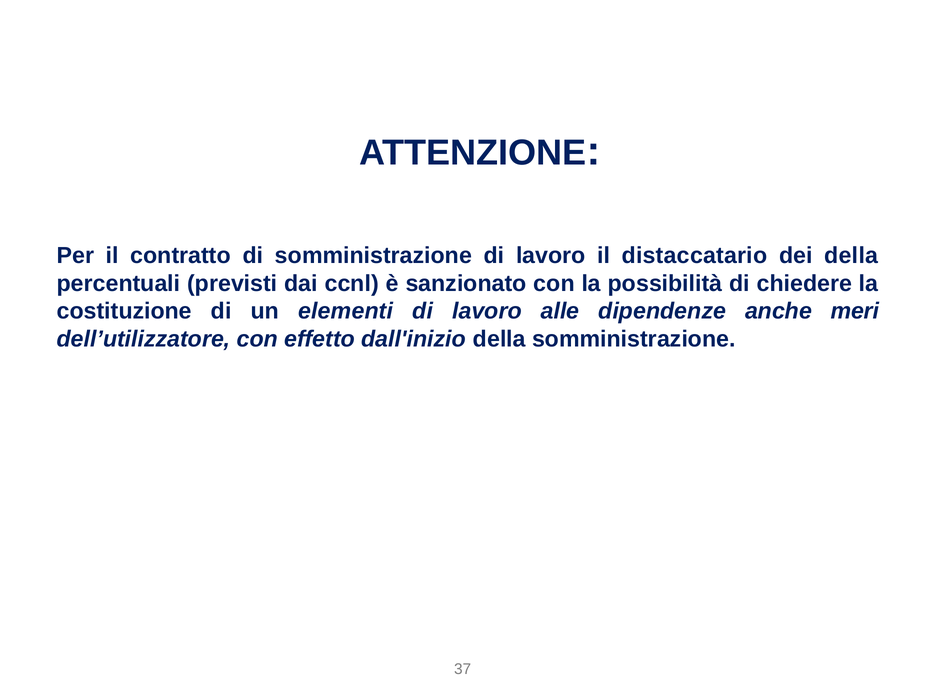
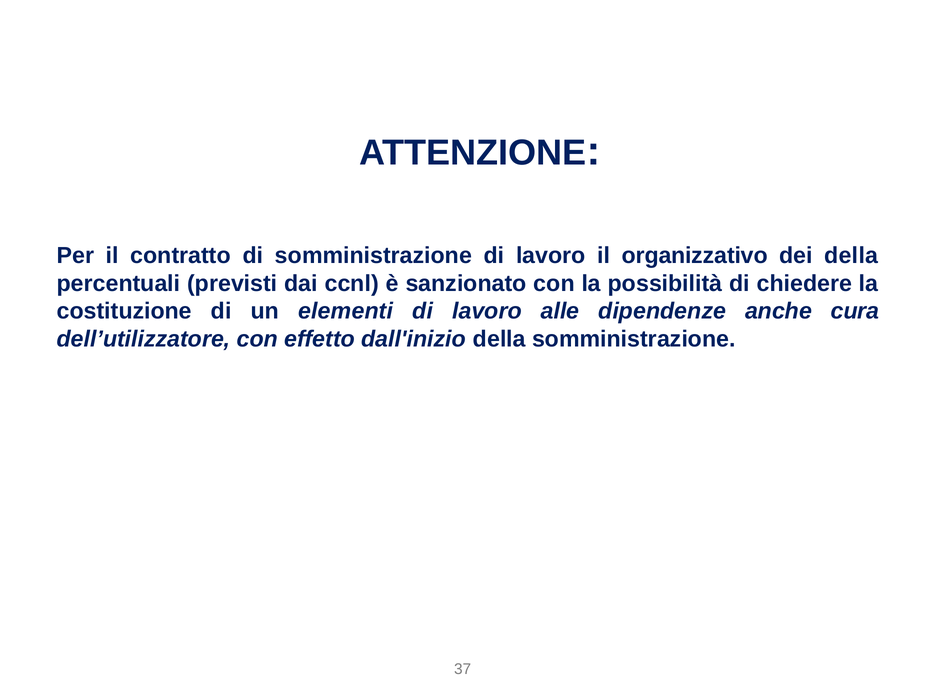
distaccatario: distaccatario -> organizzativo
meri: meri -> cura
